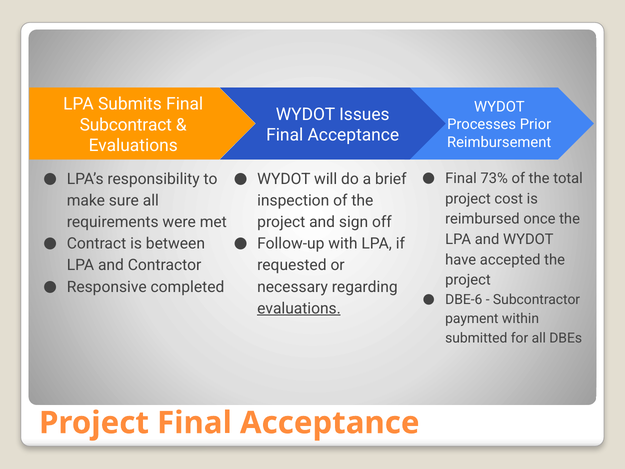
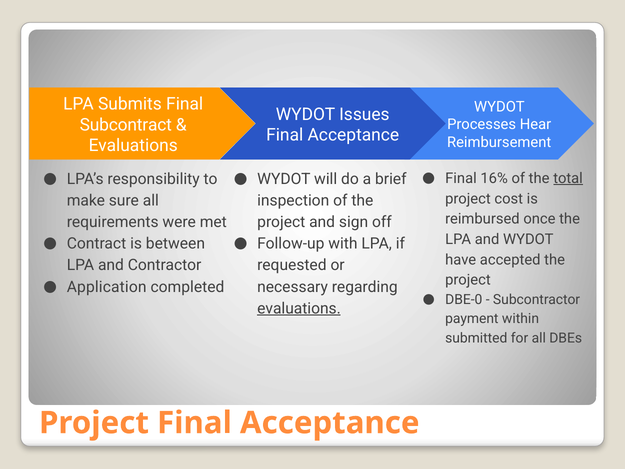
Prior: Prior -> Hear
73%: 73% -> 16%
total underline: none -> present
Responsive: Responsive -> Application
DBE-6: DBE-6 -> DBE-0
